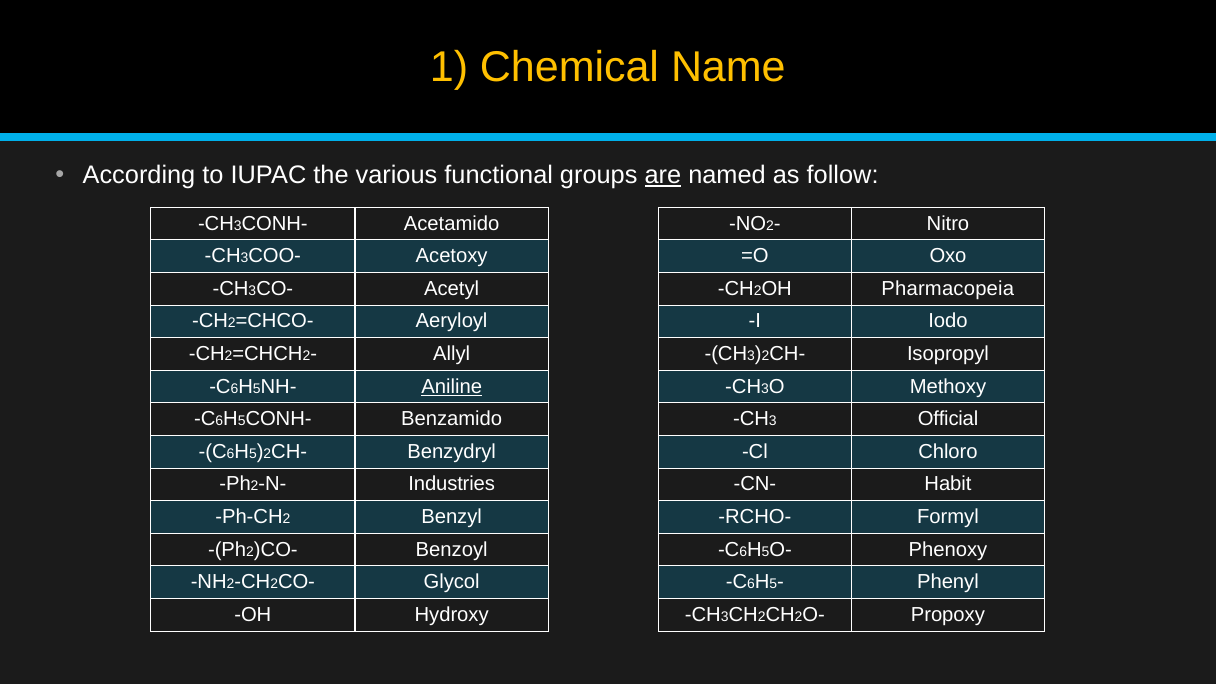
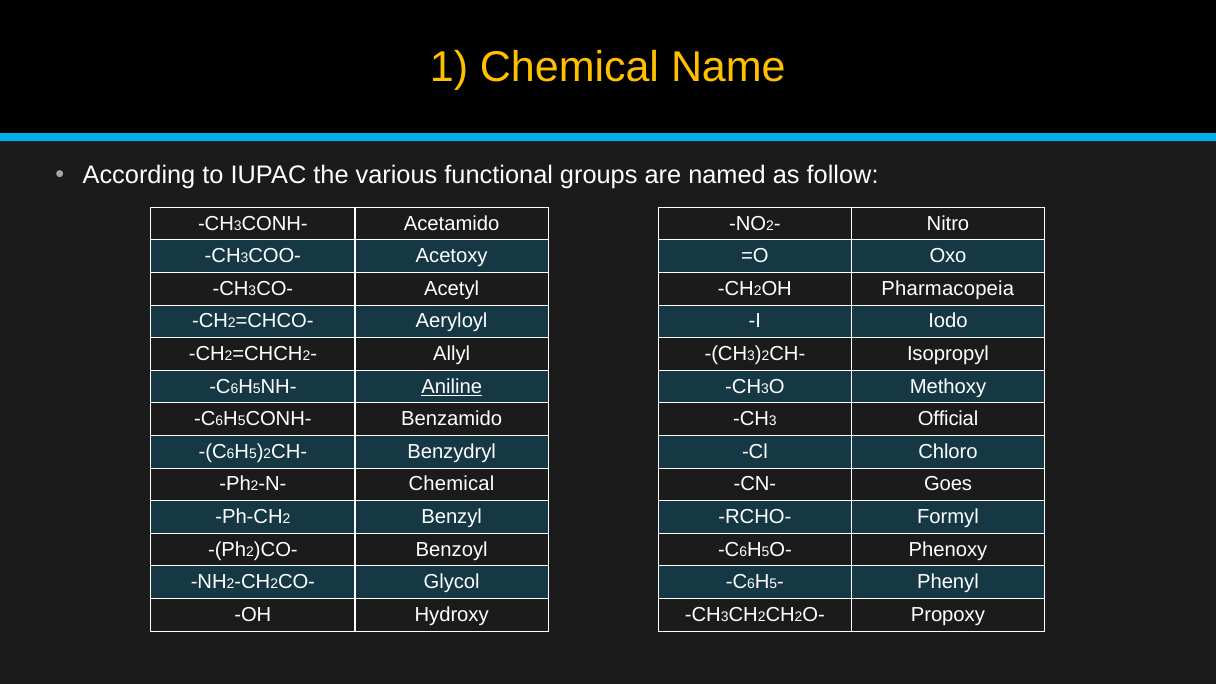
are underline: present -> none
Industries at (452, 484): Industries -> Chemical
Habit: Habit -> Goes
